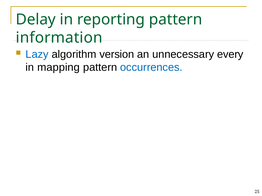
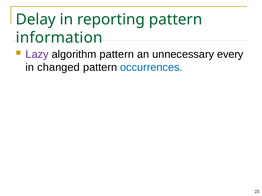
Lazy colour: blue -> purple
algorithm version: version -> pattern
mapping: mapping -> changed
